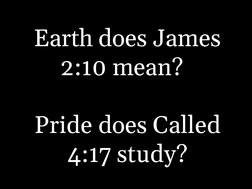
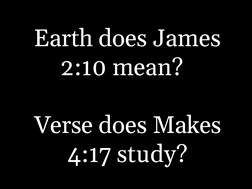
Pride: Pride -> Verse
Called: Called -> Makes
